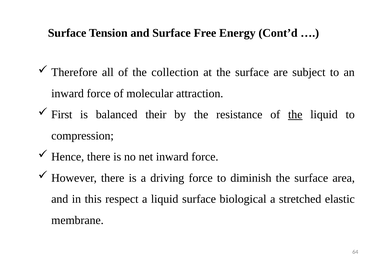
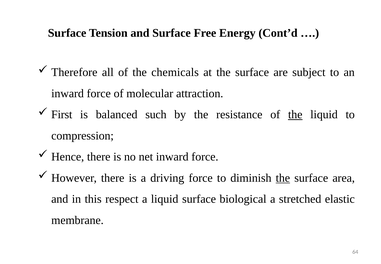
collection: collection -> chemicals
their: their -> such
the at (283, 178) underline: none -> present
